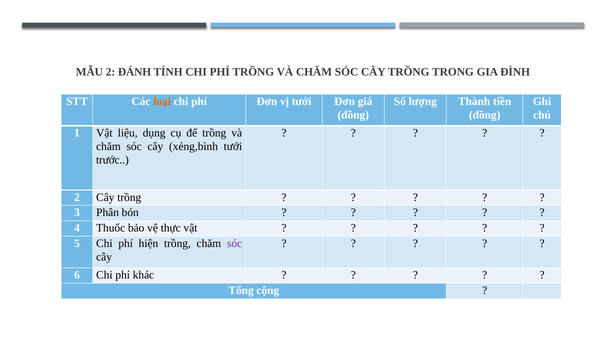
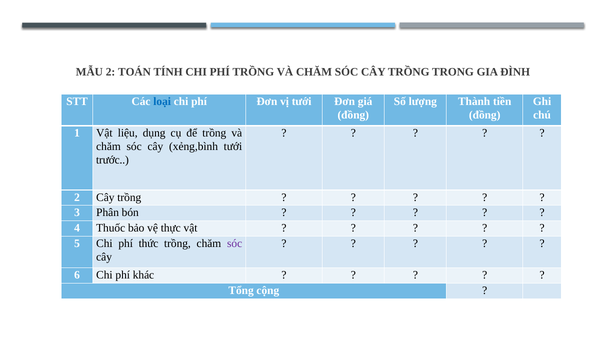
ĐÁNH: ĐÁNH -> TOÁN
loại colour: orange -> blue
hiện: hiện -> thức
